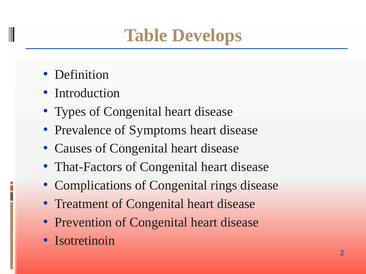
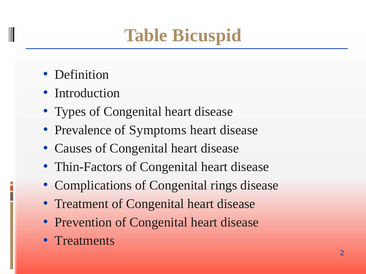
Develops: Develops -> Bicuspid
That-Factors: That-Factors -> Thin-Factors
Isotretinoin: Isotretinoin -> Treatments
